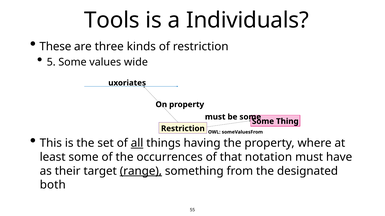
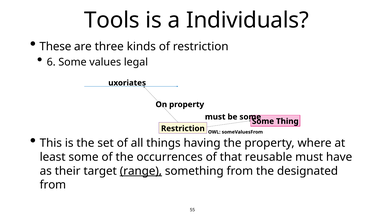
5: 5 -> 6
wide: wide -> legal
all underline: present -> none
notation: notation -> reusable
both at (53, 185): both -> from
